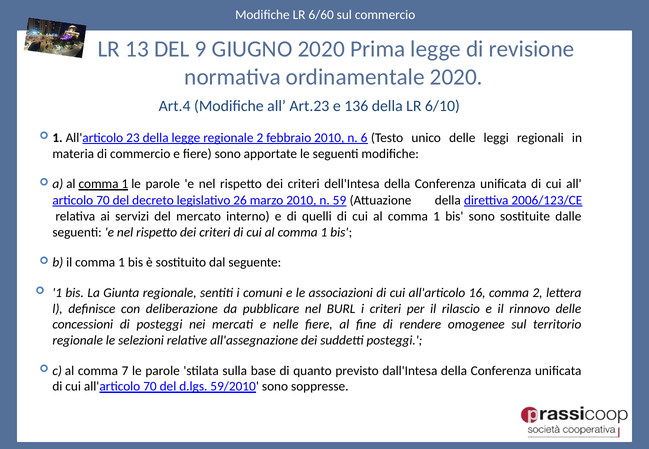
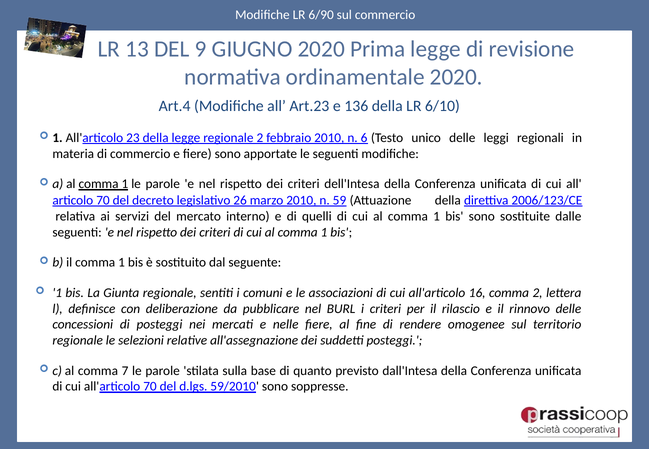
6/60: 6/60 -> 6/90
